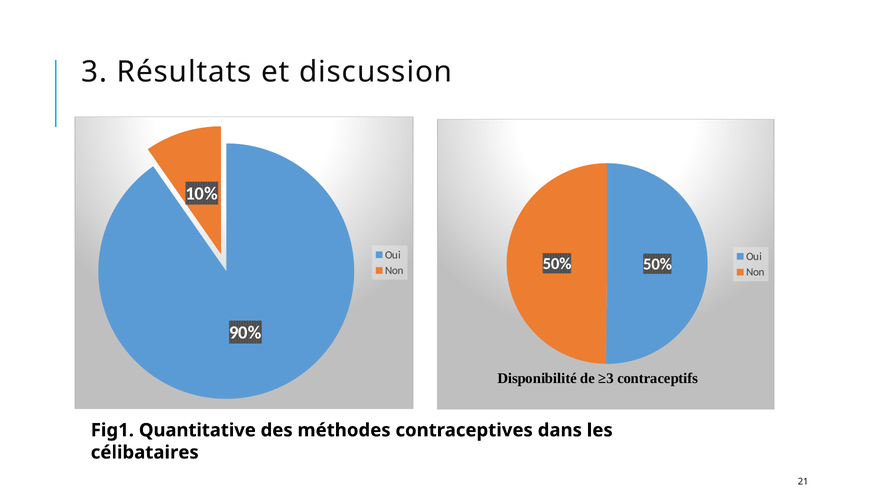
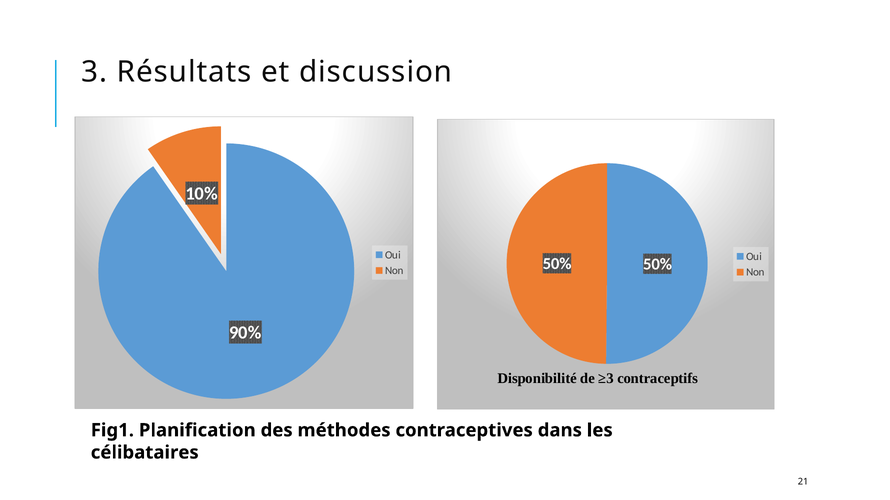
Quantitative: Quantitative -> Planification
